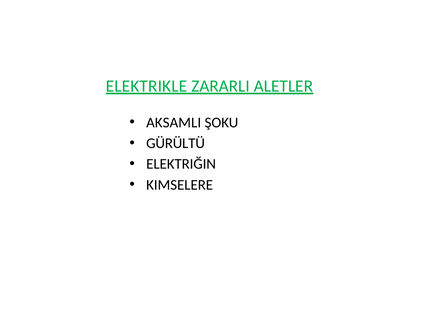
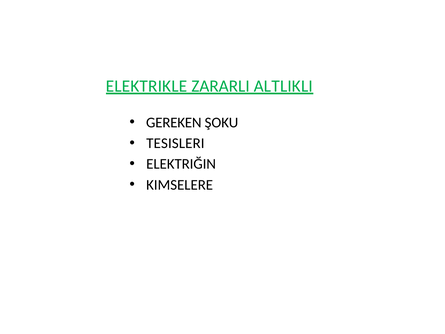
ALETLER: ALETLER -> ALTLIKLI
AKSAMLI: AKSAMLI -> GEREKEN
GÜRÜLTÜ: GÜRÜLTÜ -> TESISLERI
